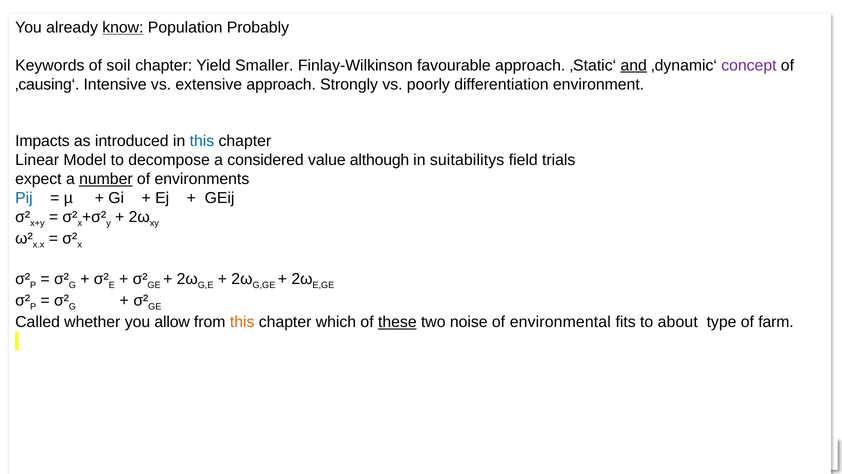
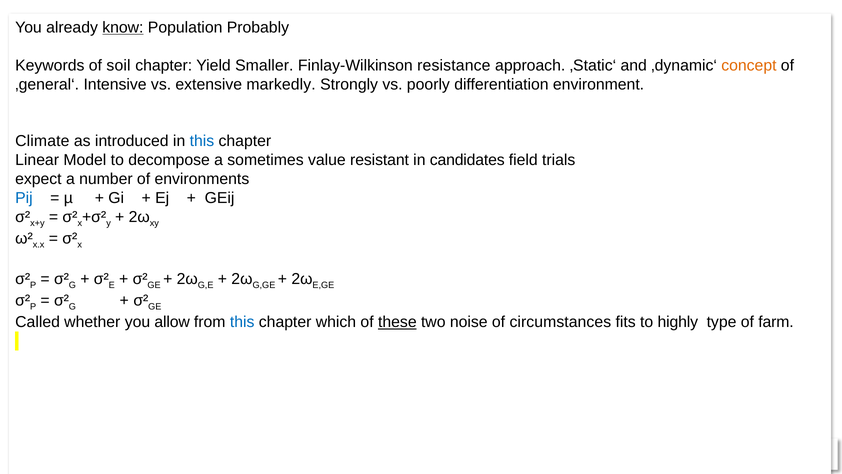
favourable: favourable -> resistance
and underline: present -> none
concept colour: purple -> orange
‚causing‘: ‚causing‘ -> ‚general‘
extensive approach: approach -> markedly
Impacts: Impacts -> Climate
considered: considered -> sometimes
although: although -> resistant
suitabilitys: suitabilitys -> candidates
number underline: present -> none
this at (242, 322) colour: orange -> blue
environmental: environmental -> circumstances
about: about -> highly
